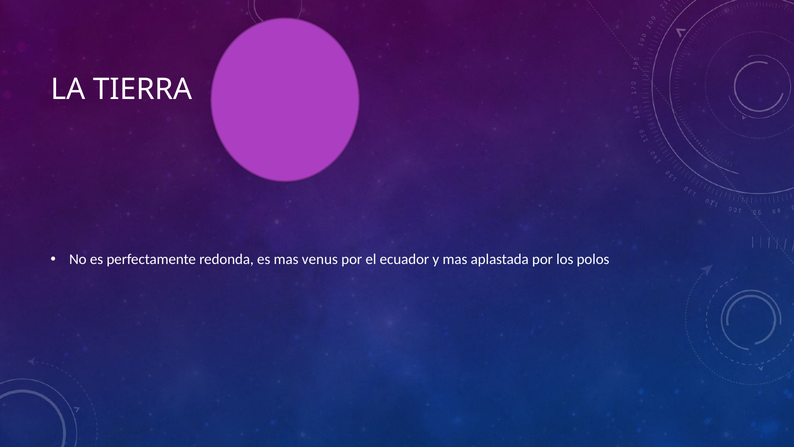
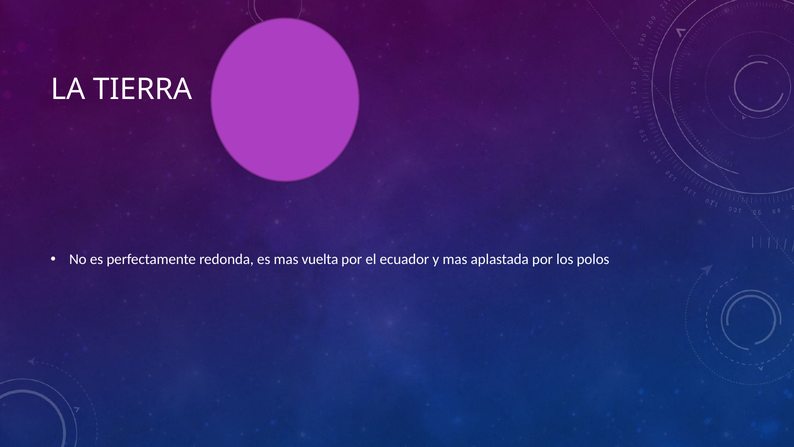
venus: venus -> vuelta
